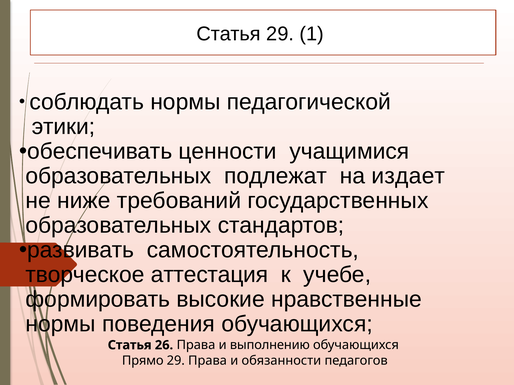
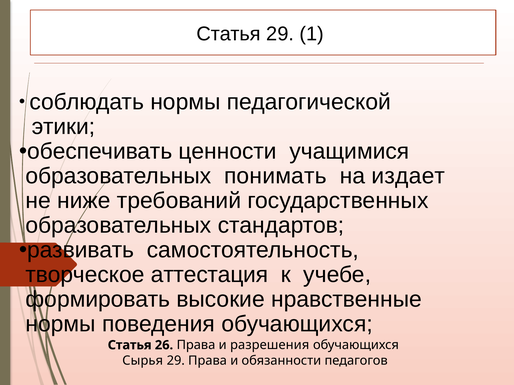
подлежат: подлежат -> понимать
выполнению: выполнению -> разрешения
Прямо: Прямо -> Сырья
